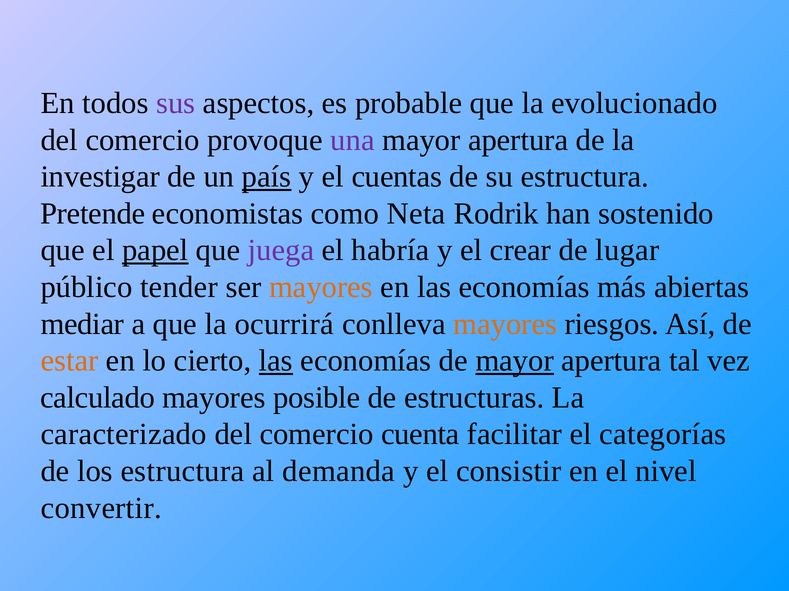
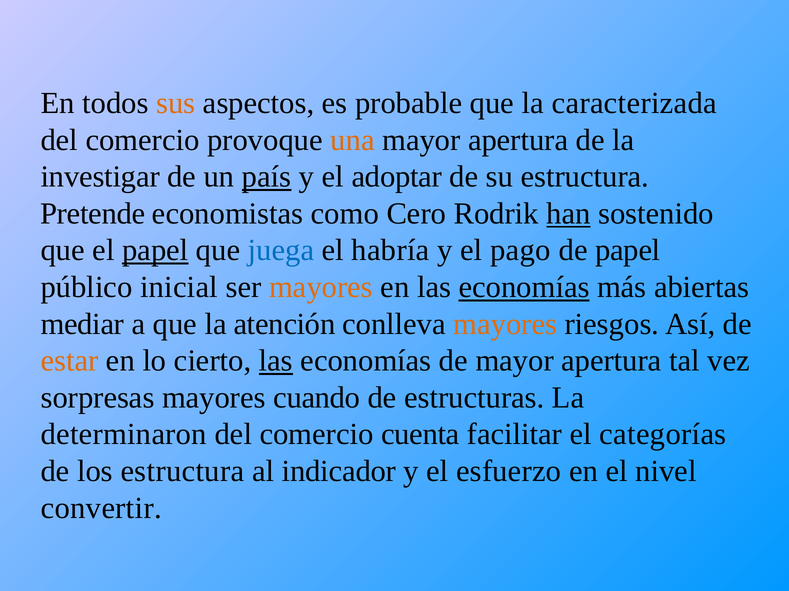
sus colour: purple -> orange
evolucionado: evolucionado -> caracterizada
una colour: purple -> orange
cuentas: cuentas -> adoptar
Neta: Neta -> Cero
han underline: none -> present
juega colour: purple -> blue
crear: crear -> pago
de lugar: lugar -> papel
tender: tender -> inicial
economías at (524, 288) underline: none -> present
ocurrirá: ocurrirá -> atención
mayor at (515, 361) underline: present -> none
calculado: calculado -> sorpresas
posible: posible -> cuando
caracterizado: caracterizado -> determinaron
demanda: demanda -> indicador
consistir: consistir -> esfuerzo
